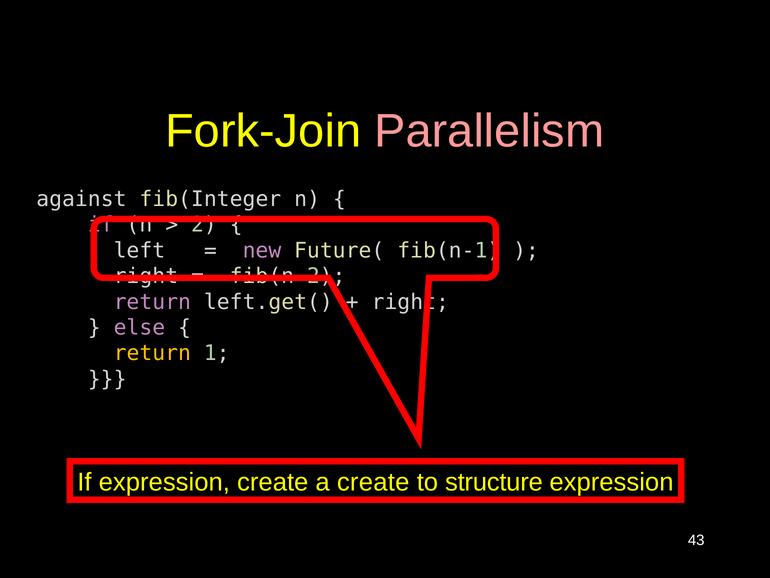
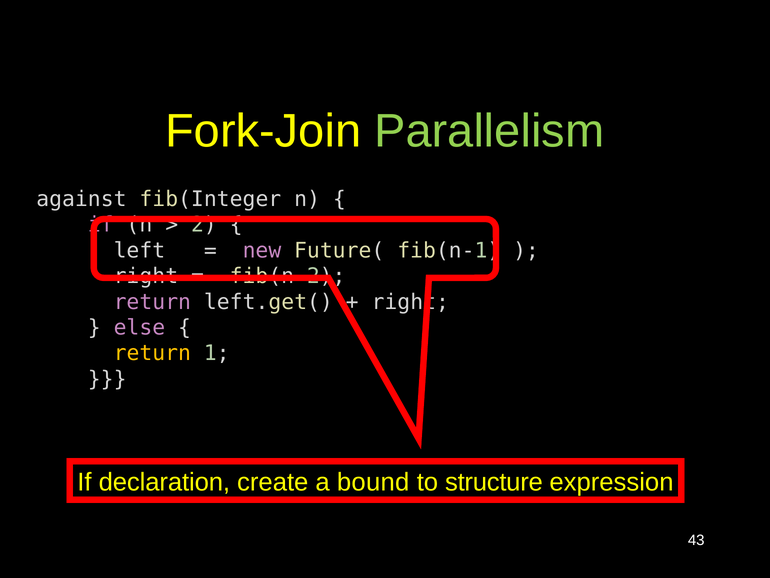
Parallelism colour: pink -> light green
If expression: expression -> declaration
a create: create -> bound
